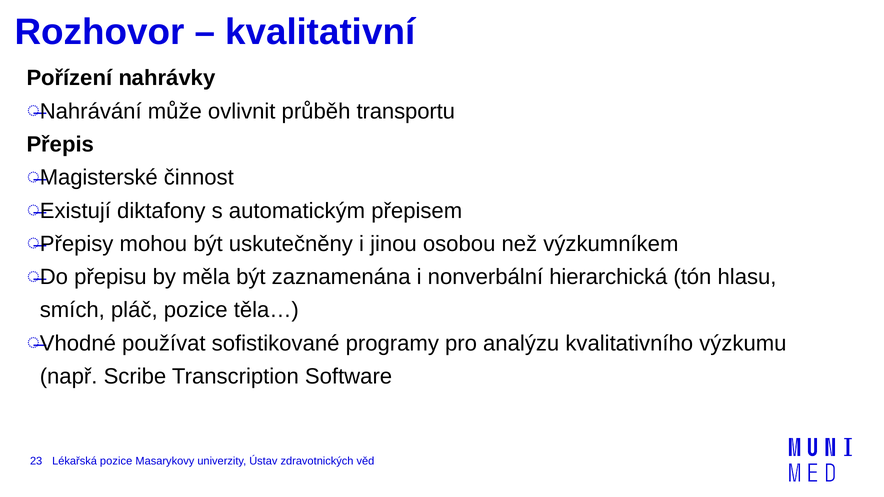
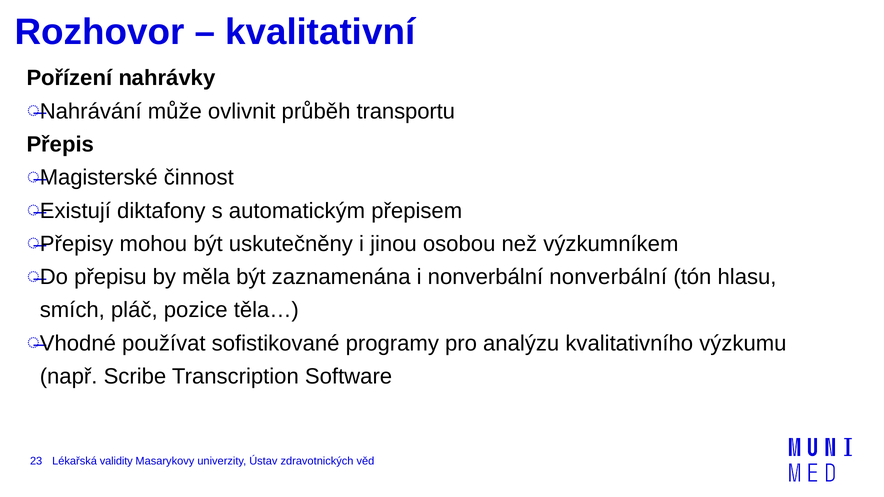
nonverbální hierarchická: hierarchická -> nonverbální
Lékařská pozice: pozice -> validity
